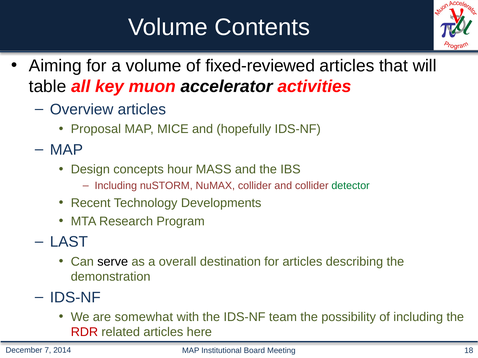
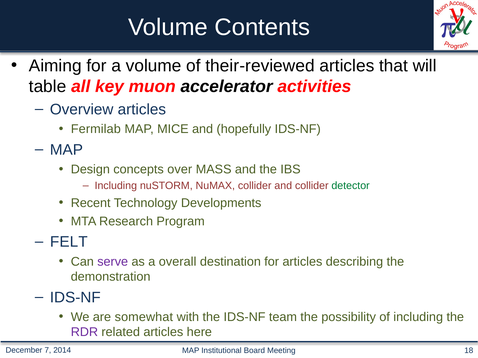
fixed-reviewed: fixed-reviewed -> their-reviewed
Proposal: Proposal -> Fermilab
hour: hour -> over
LAST: LAST -> FELT
serve colour: black -> purple
RDR colour: red -> purple
